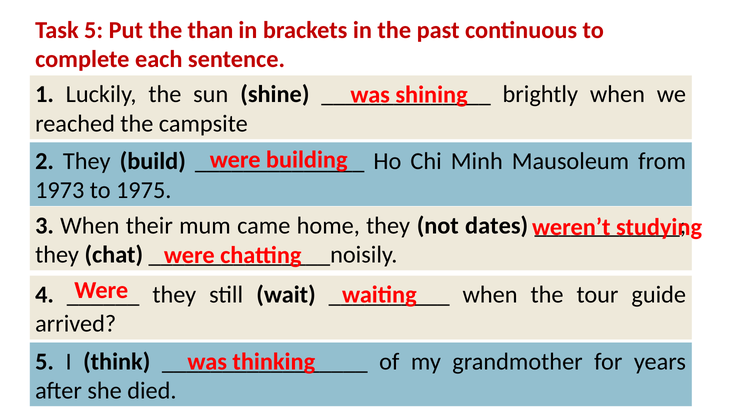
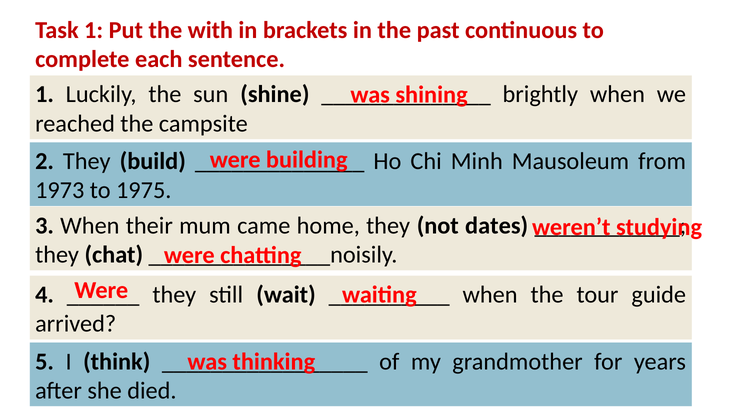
Task 5: 5 -> 1
than: than -> with
